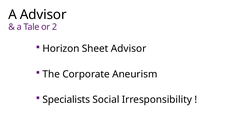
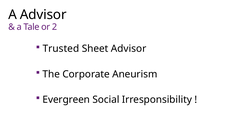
Horizon: Horizon -> Trusted
Specialists: Specialists -> Evergreen
